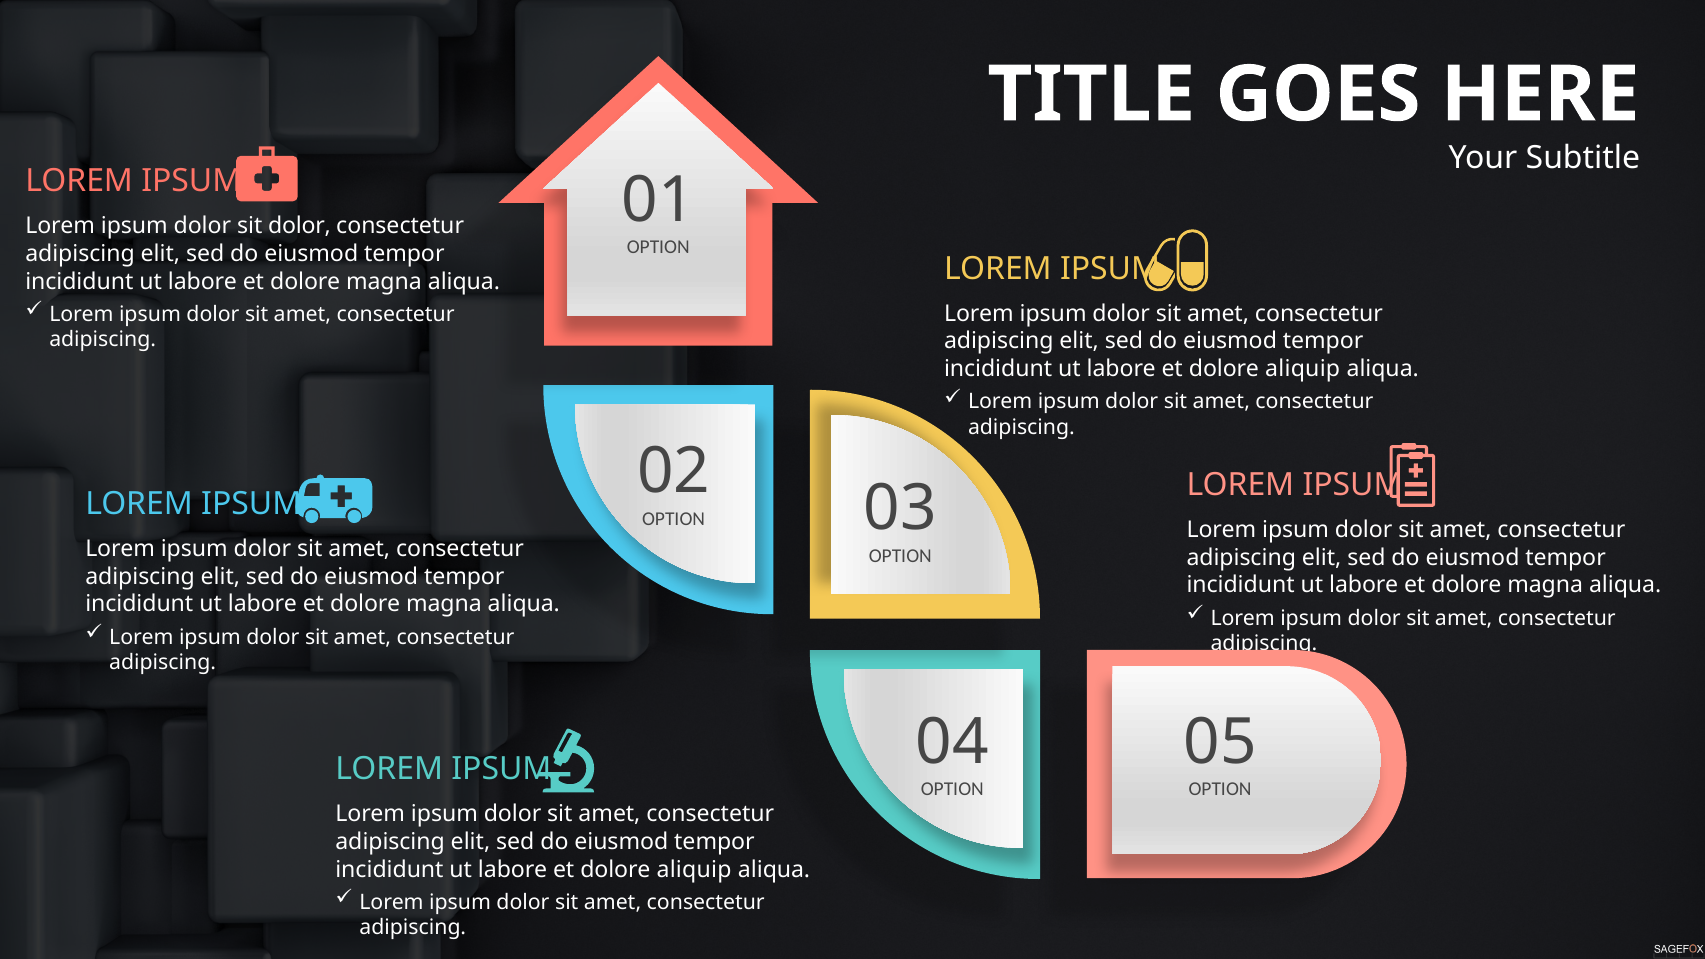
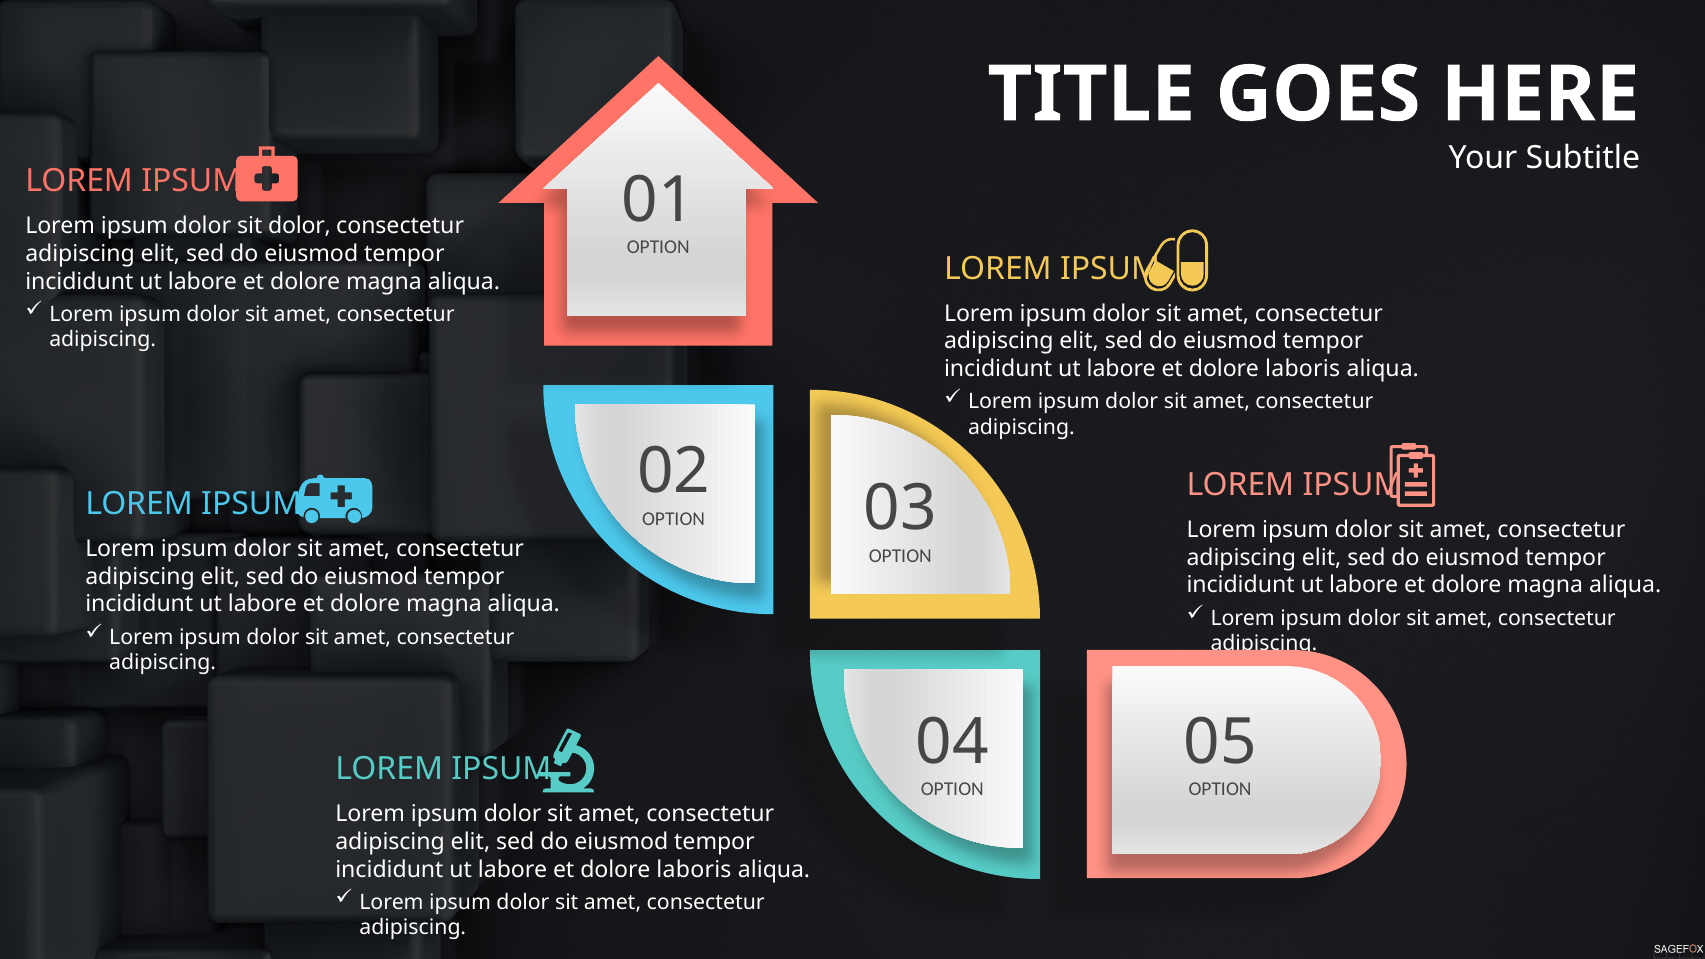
aliquip at (1303, 369): aliquip -> laboris
aliquip at (694, 870): aliquip -> laboris
